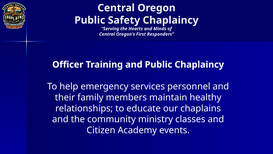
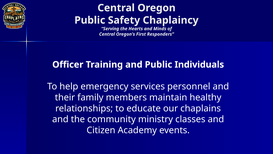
Public Chaplaincy: Chaplaincy -> Individuals
